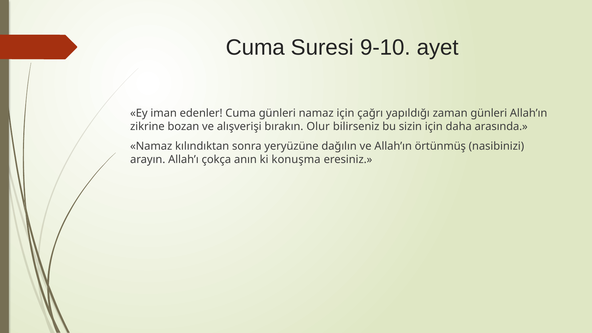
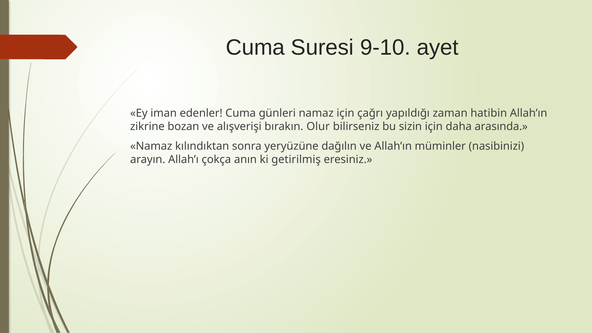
zaman günleri: günleri -> hatibin
örtünmüş: örtünmüş -> müminler
konuşma: konuşma -> getirilmiş
